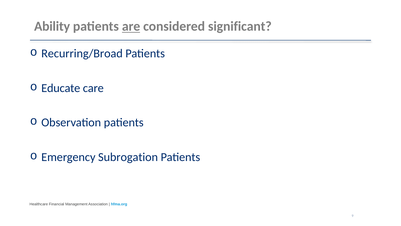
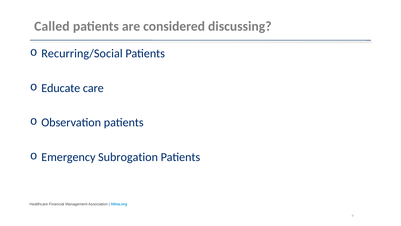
Ability: Ability -> Called
are underline: present -> none
significant: significant -> discussing
Recurring/Broad: Recurring/Broad -> Recurring/Social
